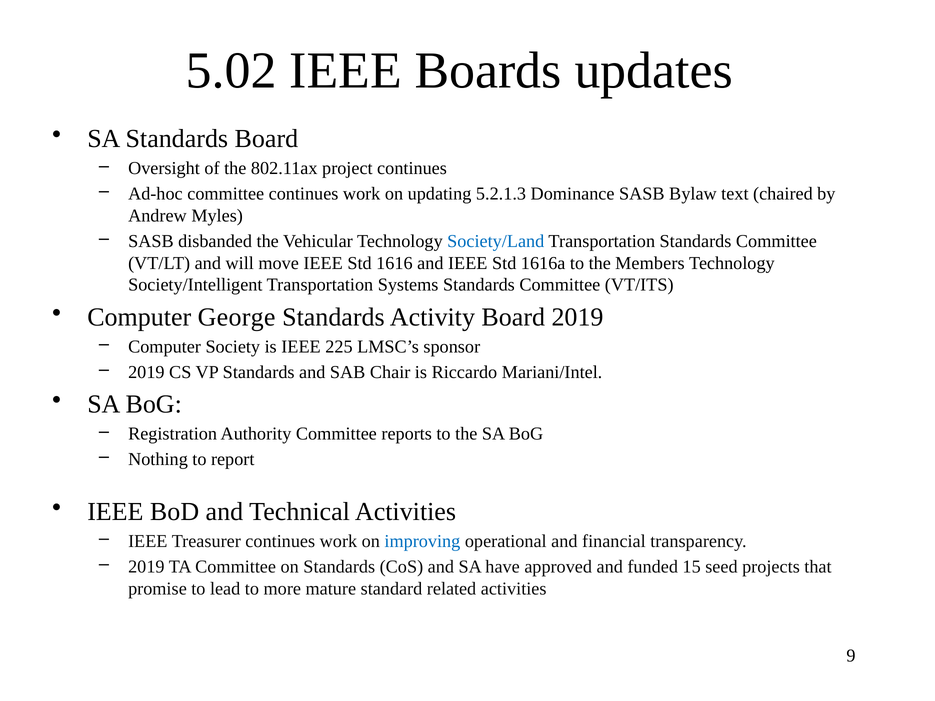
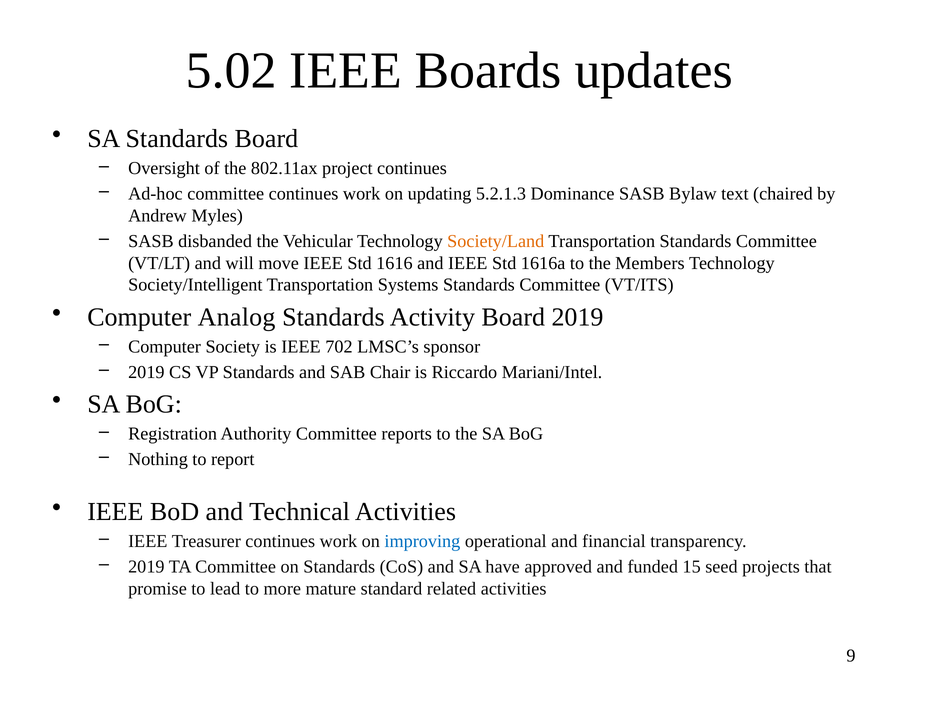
Society/Land colour: blue -> orange
George: George -> Analog
225: 225 -> 702
